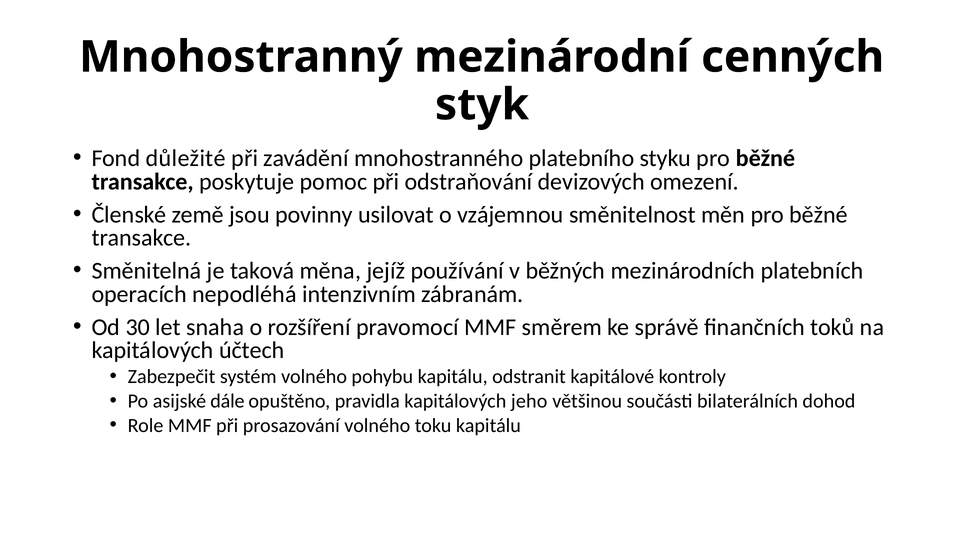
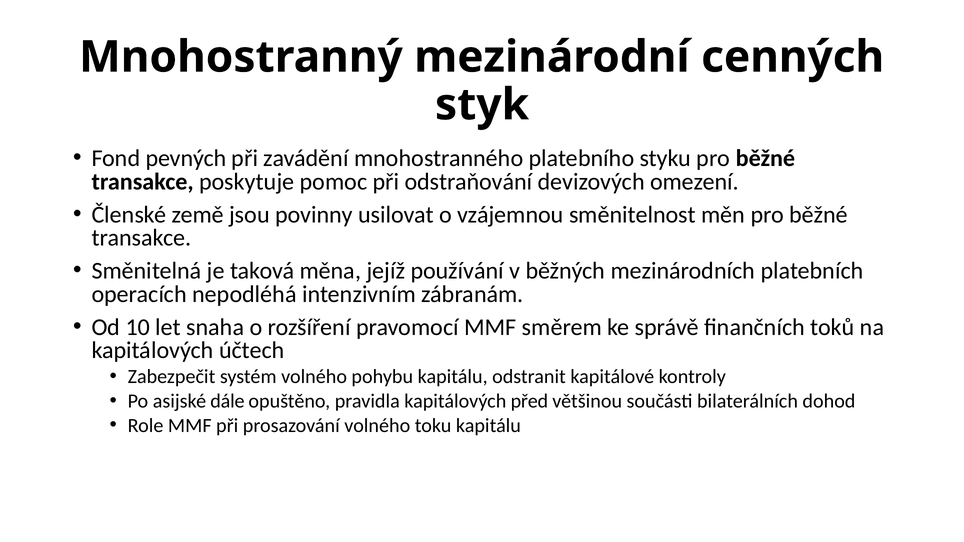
důležité: důležité -> pevných
30: 30 -> 10
jeho: jeho -> před
